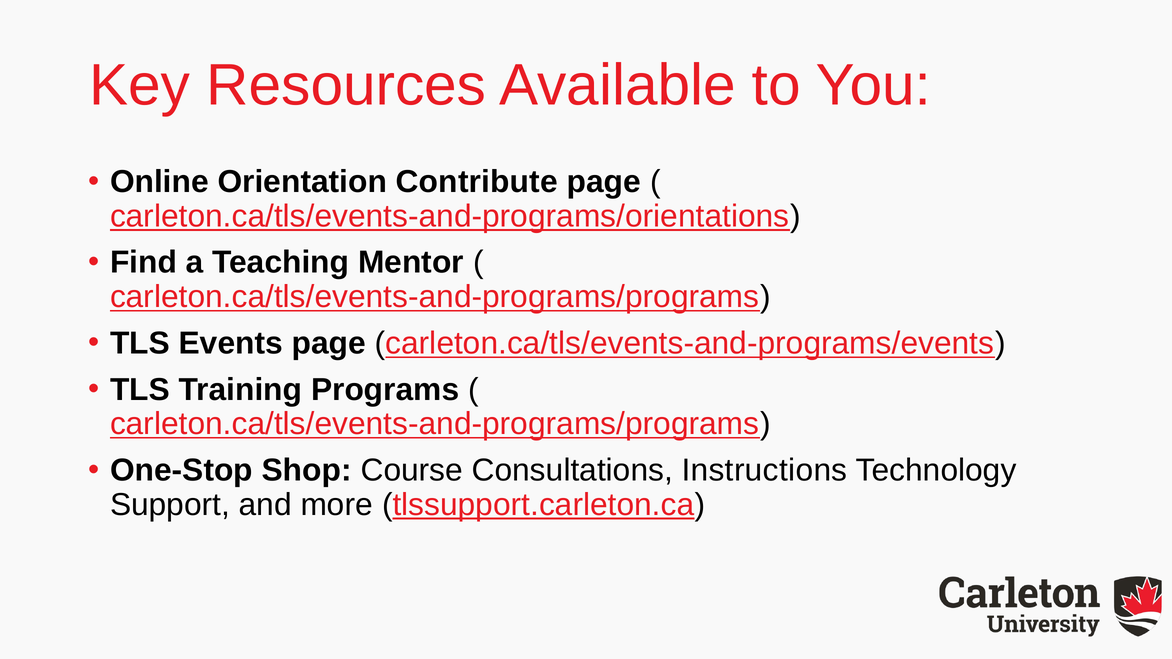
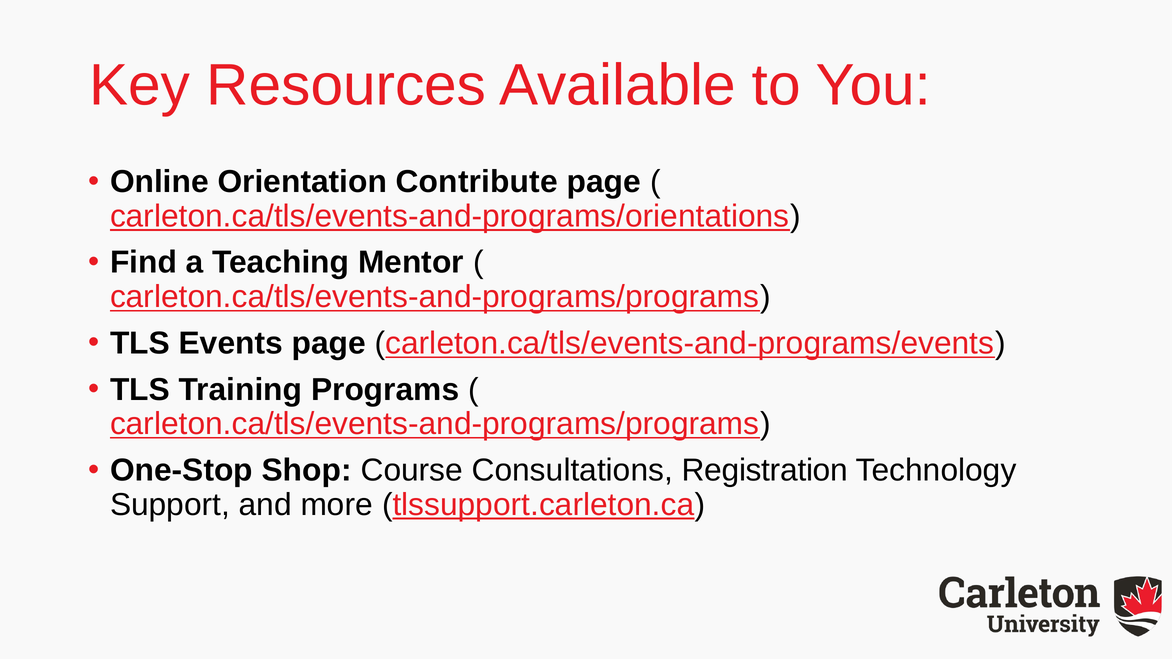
Instructions: Instructions -> Registration
